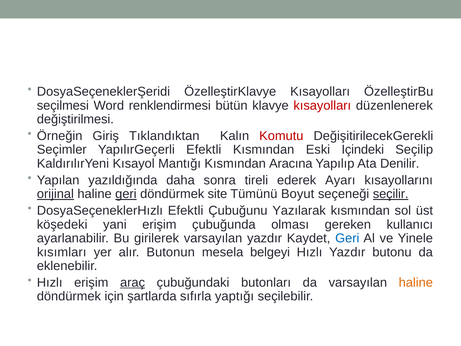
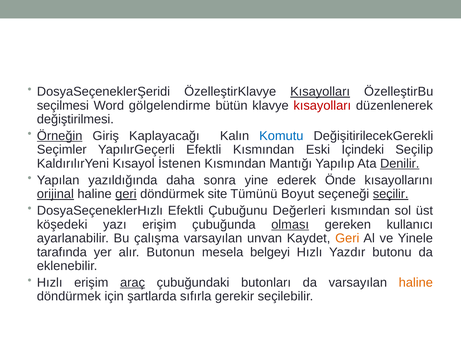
Kısayolları at (320, 92) underline: none -> present
renklendirmesi: renklendirmesi -> gölgelendirme
Örneğin underline: none -> present
Tıklandıktan: Tıklandıktan -> Kaplayacağı
Komutu colour: red -> blue
Mantığı: Mantığı -> İstenen
Aracına: Aracına -> Mantığı
Denilir underline: none -> present
tireli: tireli -> yine
Ayarı: Ayarı -> Önde
Yazılarak: Yazılarak -> Değerleri
yani: yani -> yazı
olması underline: none -> present
girilerek: girilerek -> çalışma
varsayılan yazdır: yazdır -> unvan
Geri at (347, 238) colour: blue -> orange
kısımları: kısımları -> tarafında
yaptığı: yaptığı -> gerekir
